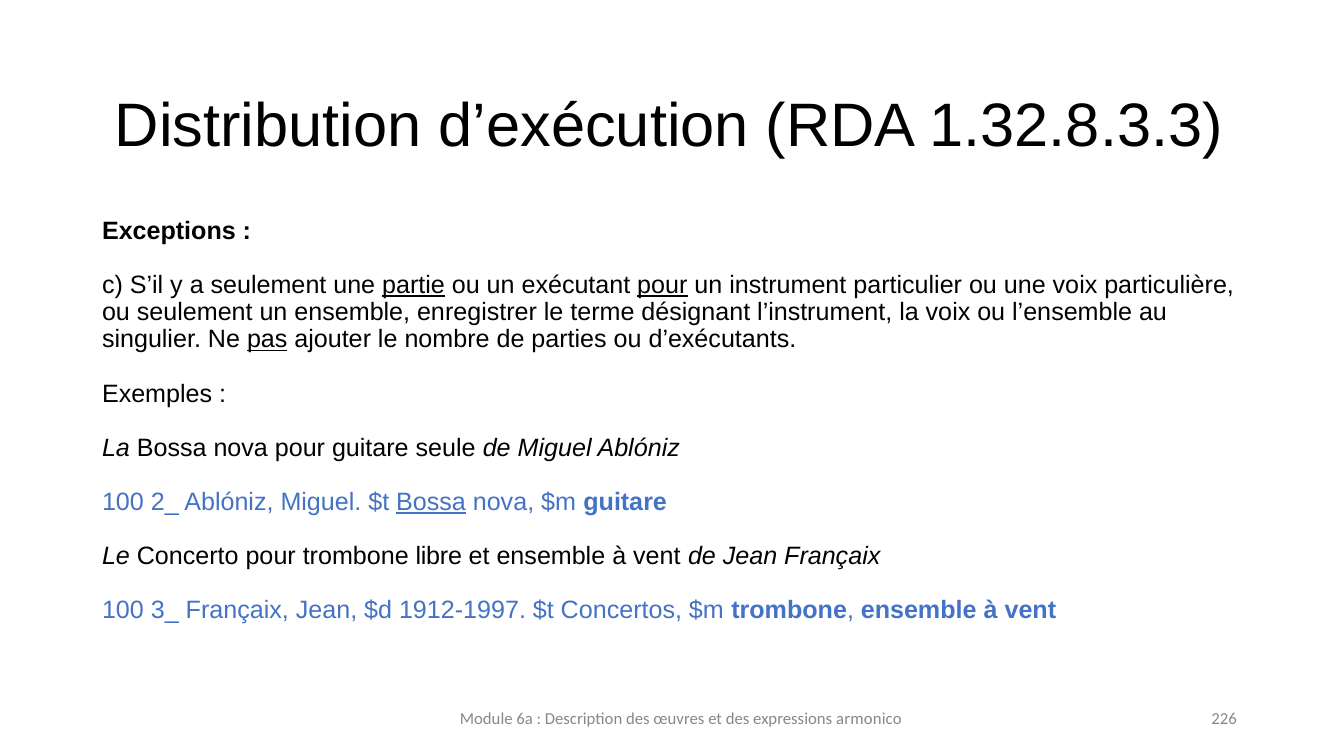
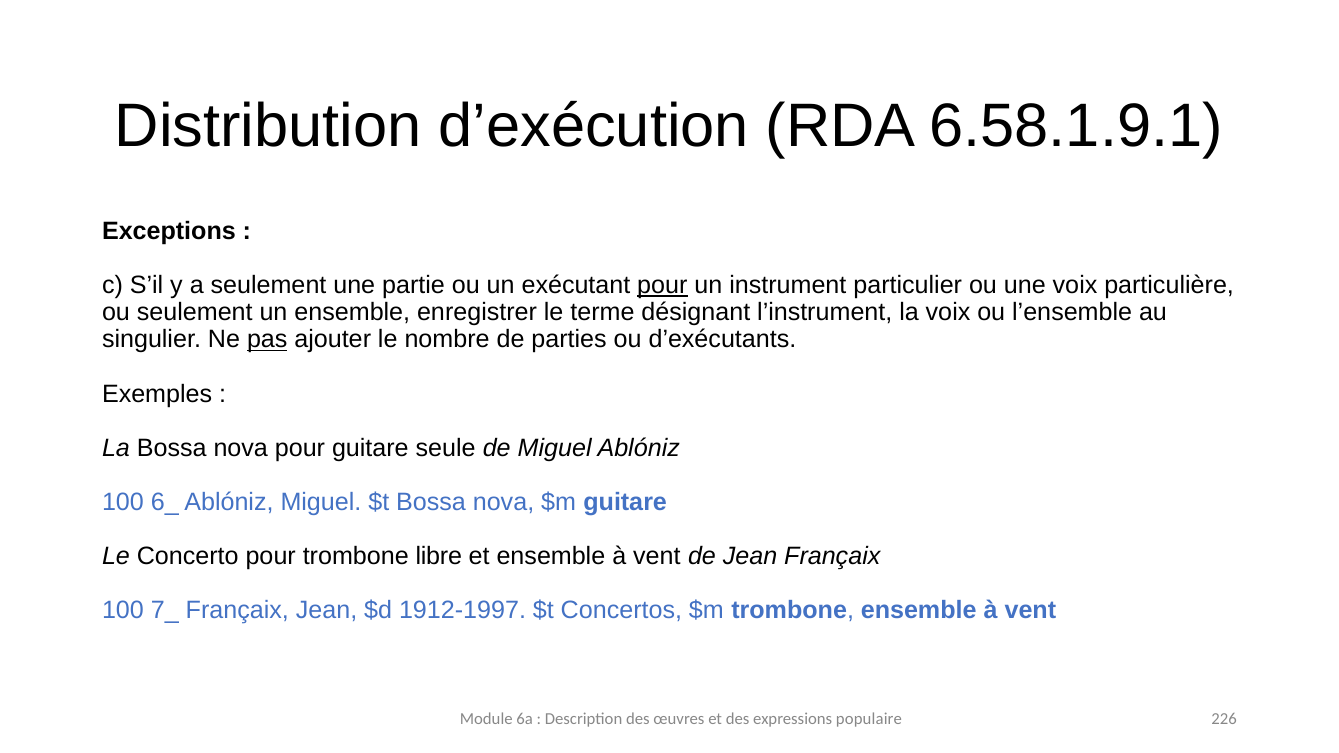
1.32.8.3.3: 1.32.8.3.3 -> 6.58.1.9.1
partie underline: present -> none
2_: 2_ -> 6_
Bossa at (431, 502) underline: present -> none
3_: 3_ -> 7_
armonico: armonico -> populaire
